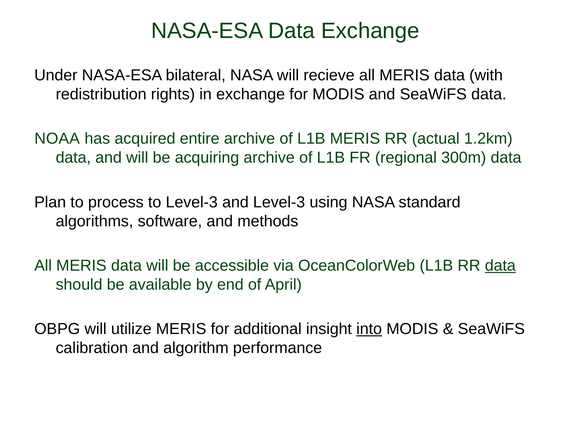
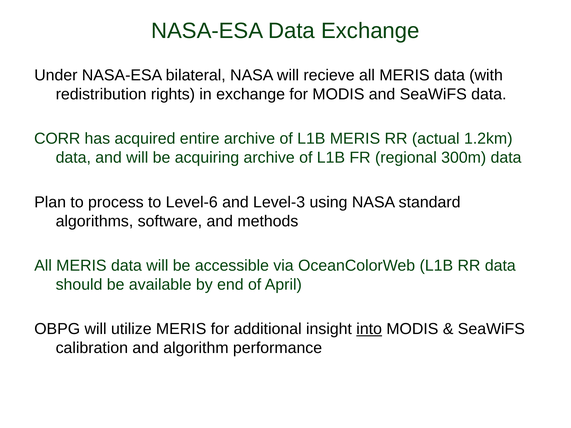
NOAA: NOAA -> CORR
to Level-3: Level-3 -> Level-6
data at (500, 266) underline: present -> none
